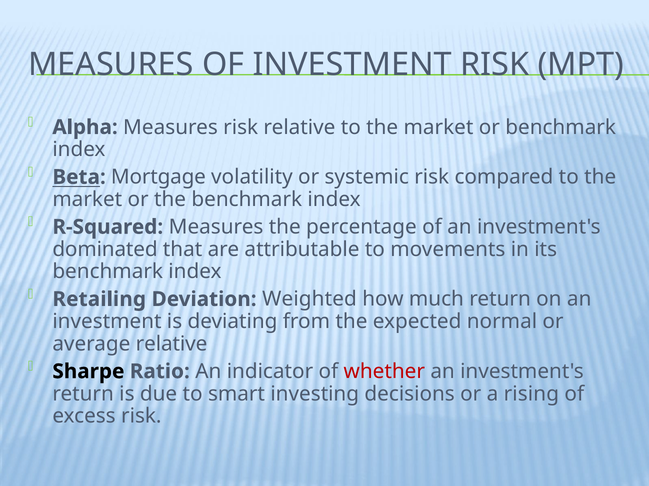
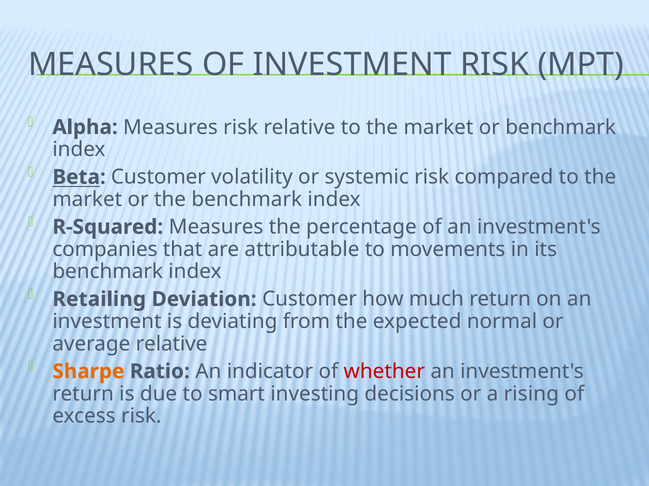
Beta Mortgage: Mortgage -> Customer
dominated: dominated -> companies
Deviation Weighted: Weighted -> Customer
Sharpe colour: black -> orange
